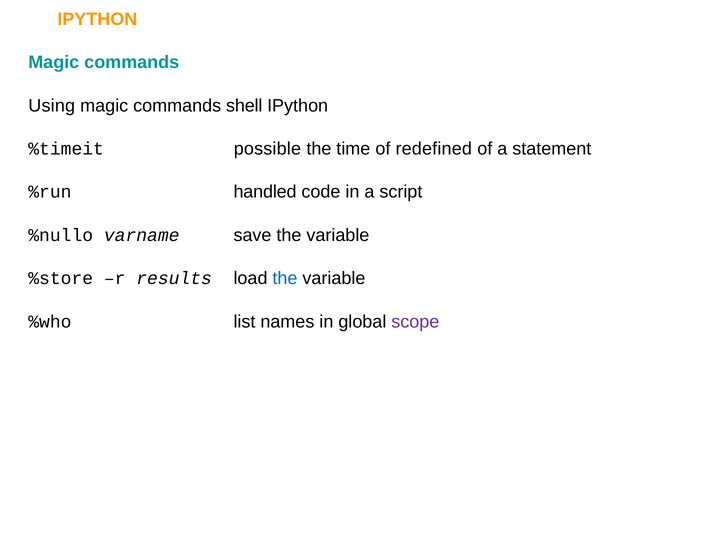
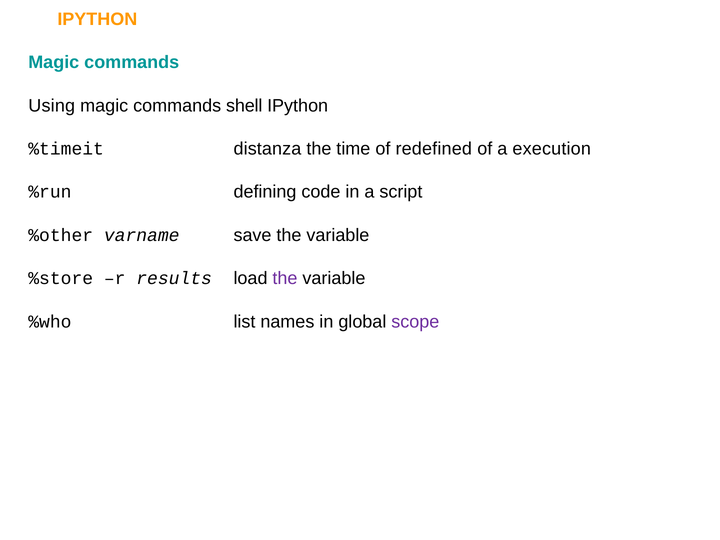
possible: possible -> distanza
statement: statement -> execution
handled: handled -> defining
%nullo: %nullo -> %other
the at (285, 278) colour: blue -> purple
